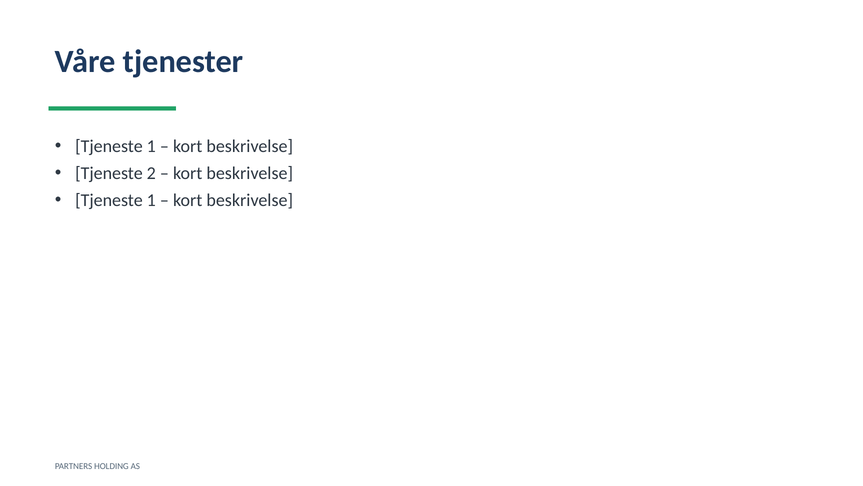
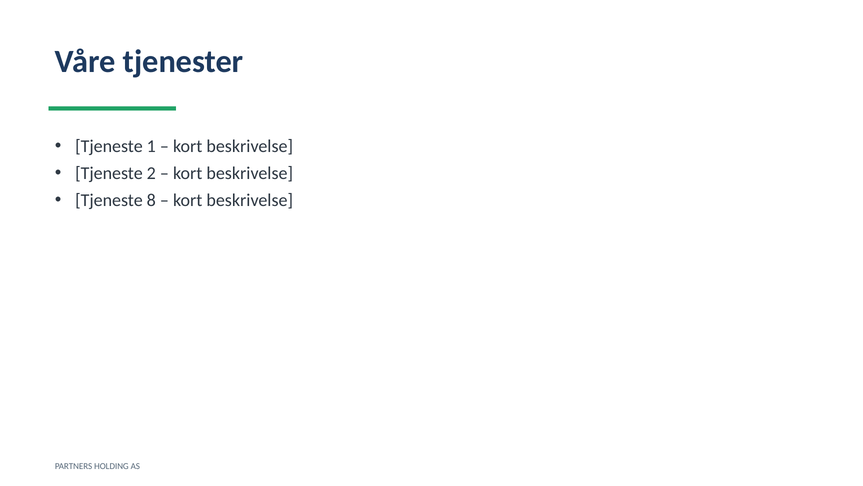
1 at (151, 200): 1 -> 8
